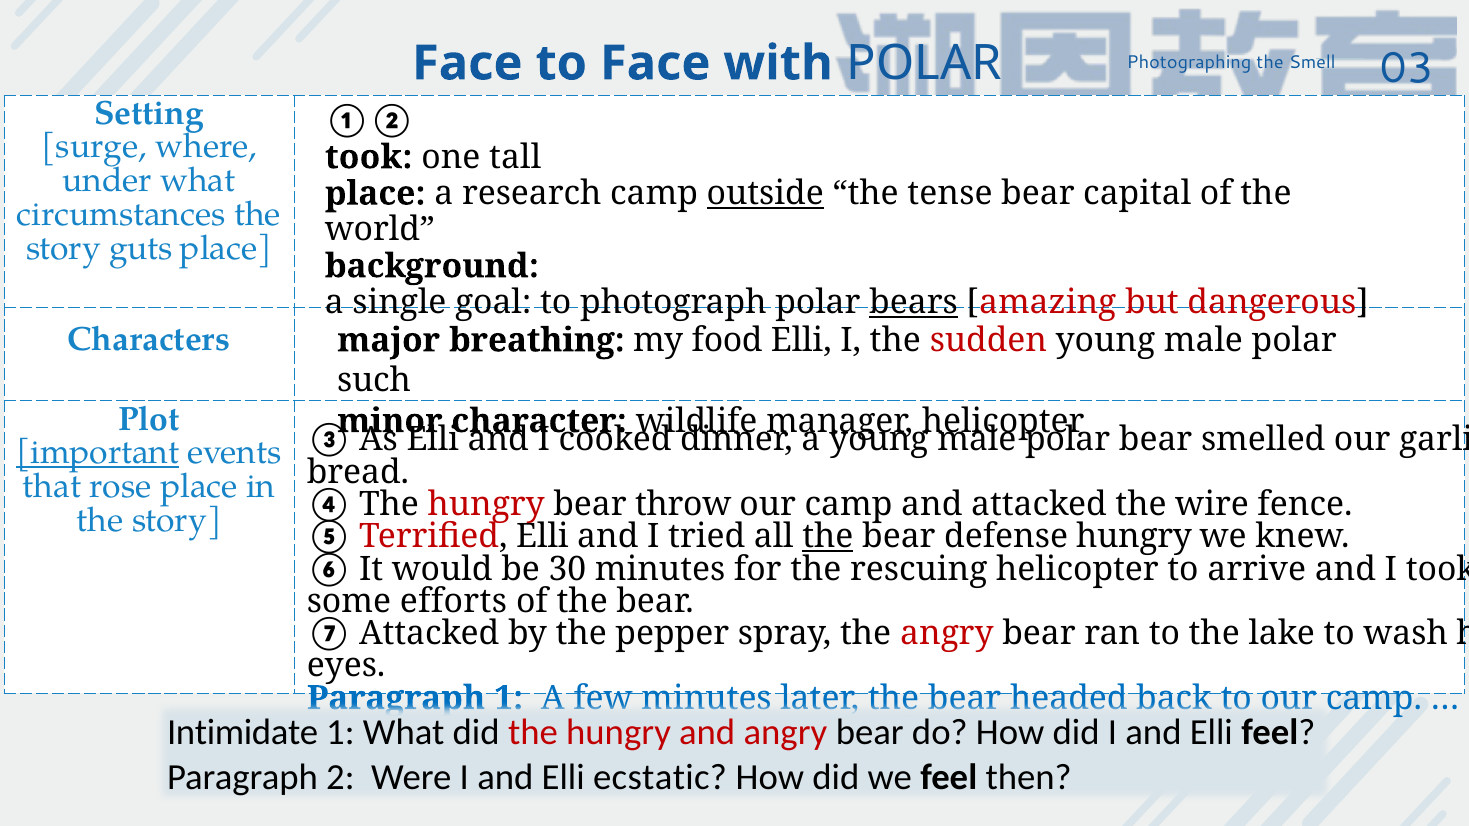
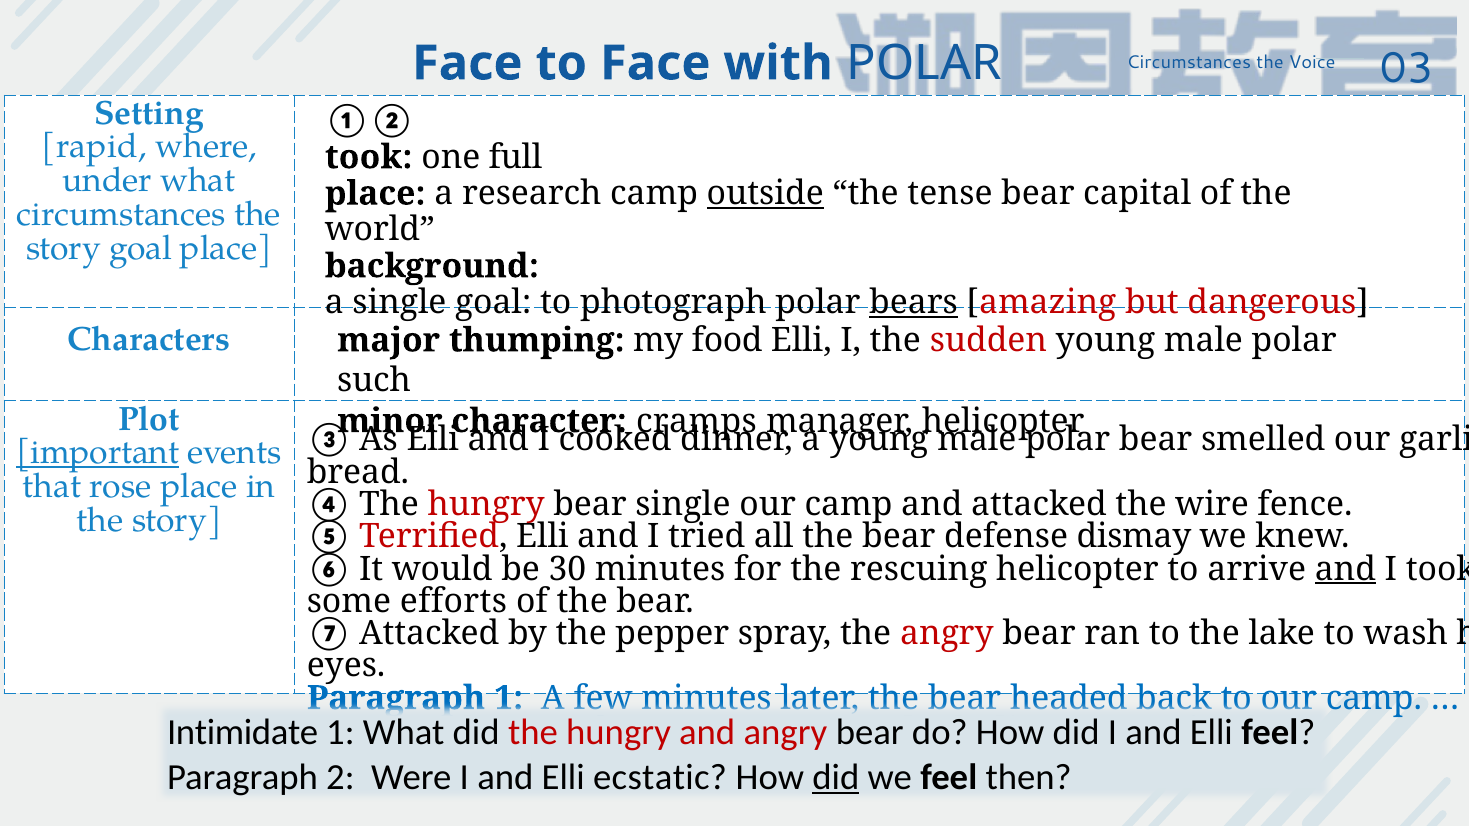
Photographing at (1189, 63): Photographing -> Circumstances
Smell: Smell -> Voice
surge: surge -> rapid
tall: tall -> full
story guts: guts -> goal
breathing: breathing -> thumping
wildlife: wildlife -> cramps
bear throw: throw -> single
the at (828, 537) underline: present -> none
defense hungry: hungry -> dismay
and at (1345, 569) underline: none -> present
did at (836, 777) underline: none -> present
